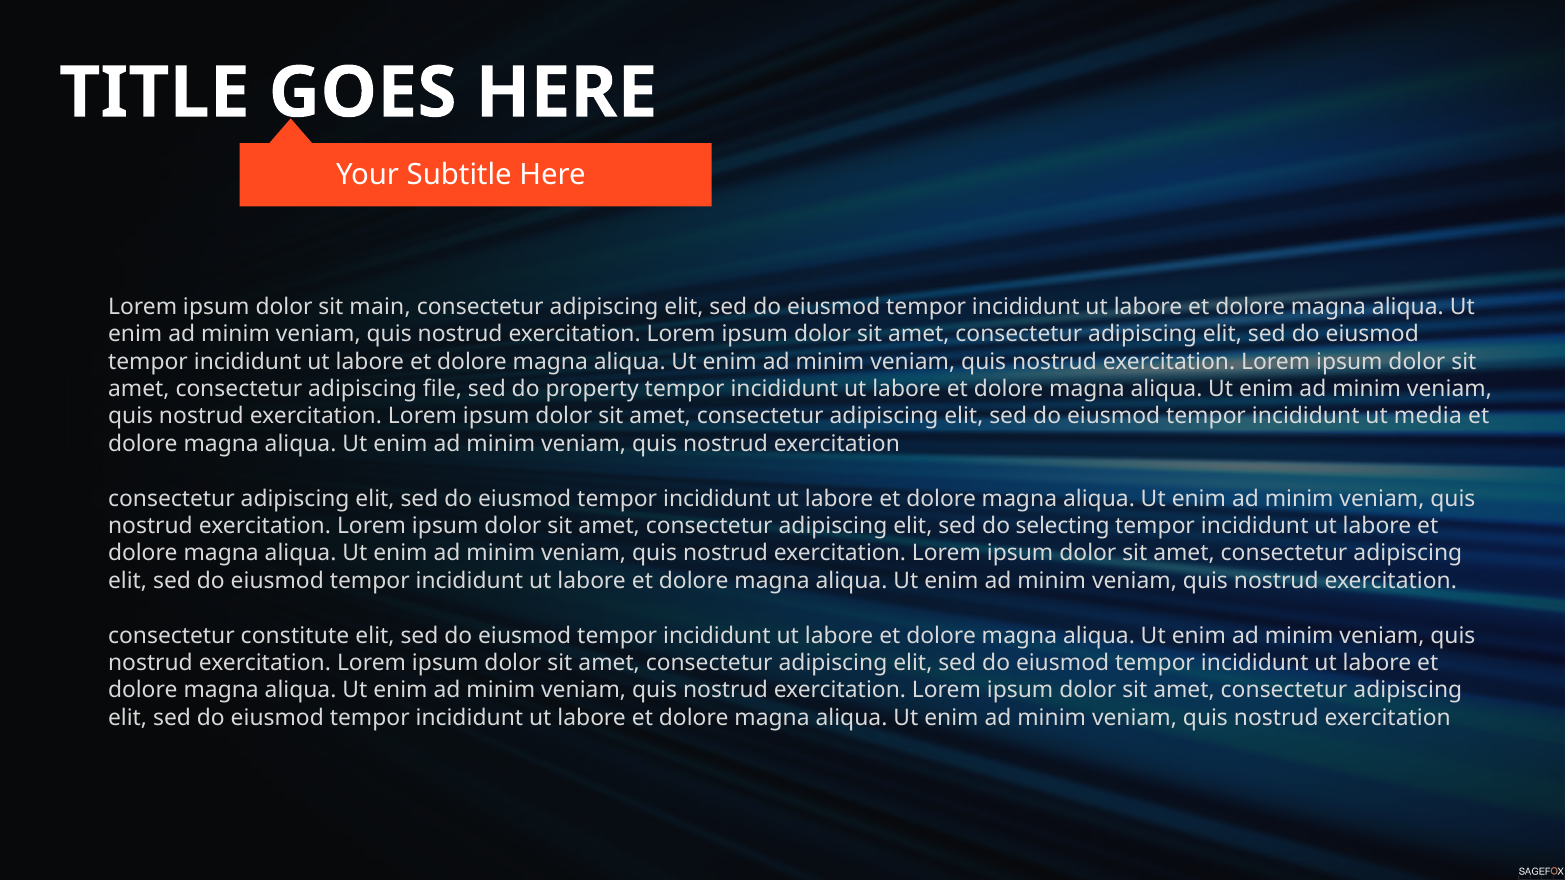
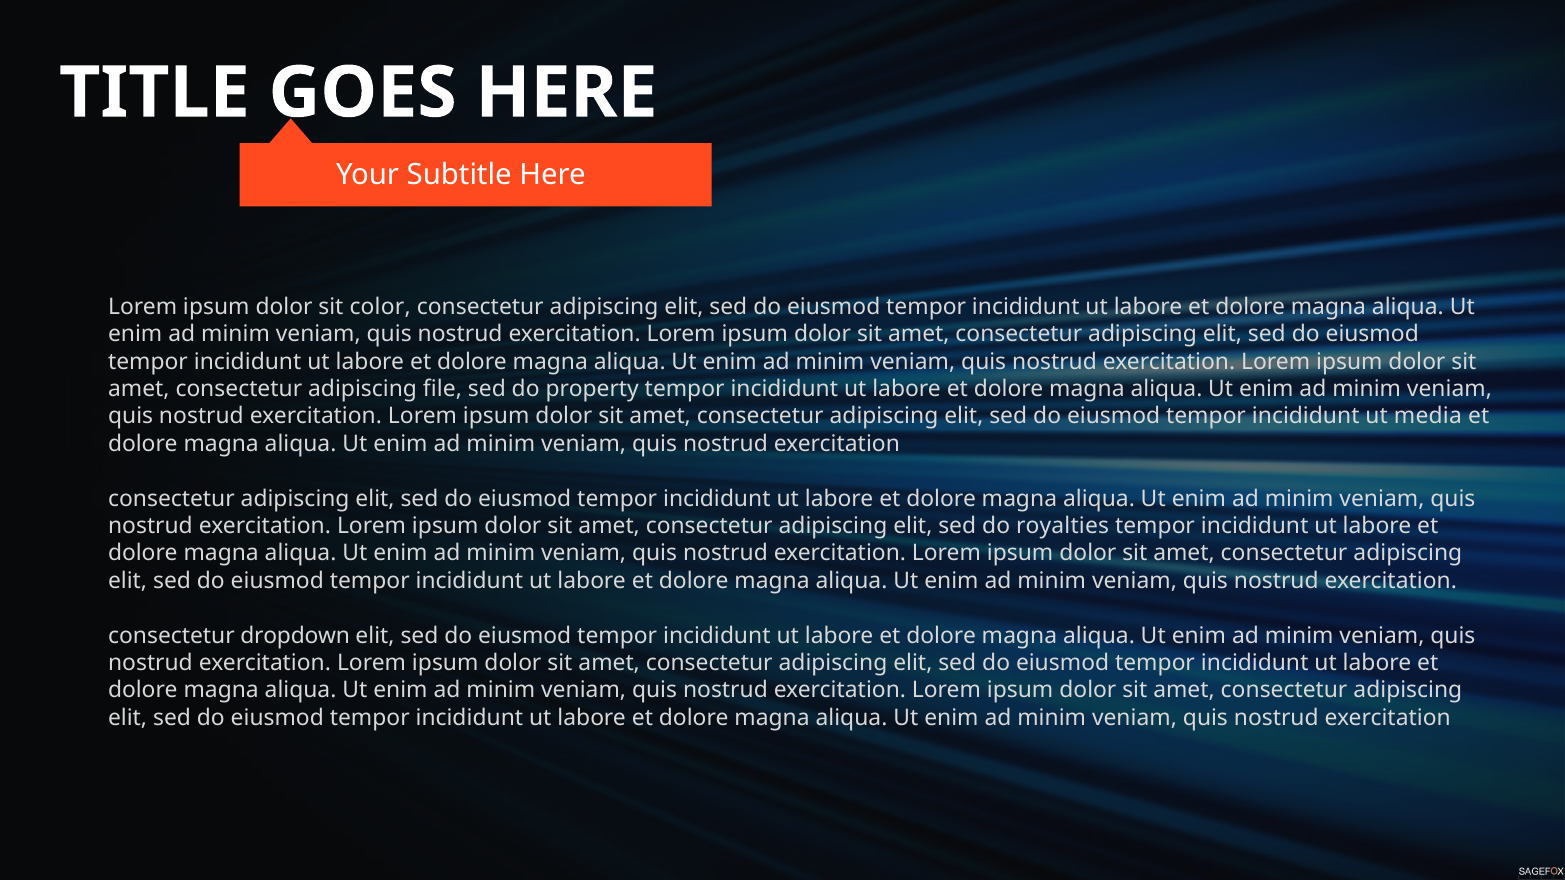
main: main -> color
selecting: selecting -> royalties
constitute: constitute -> dropdown
